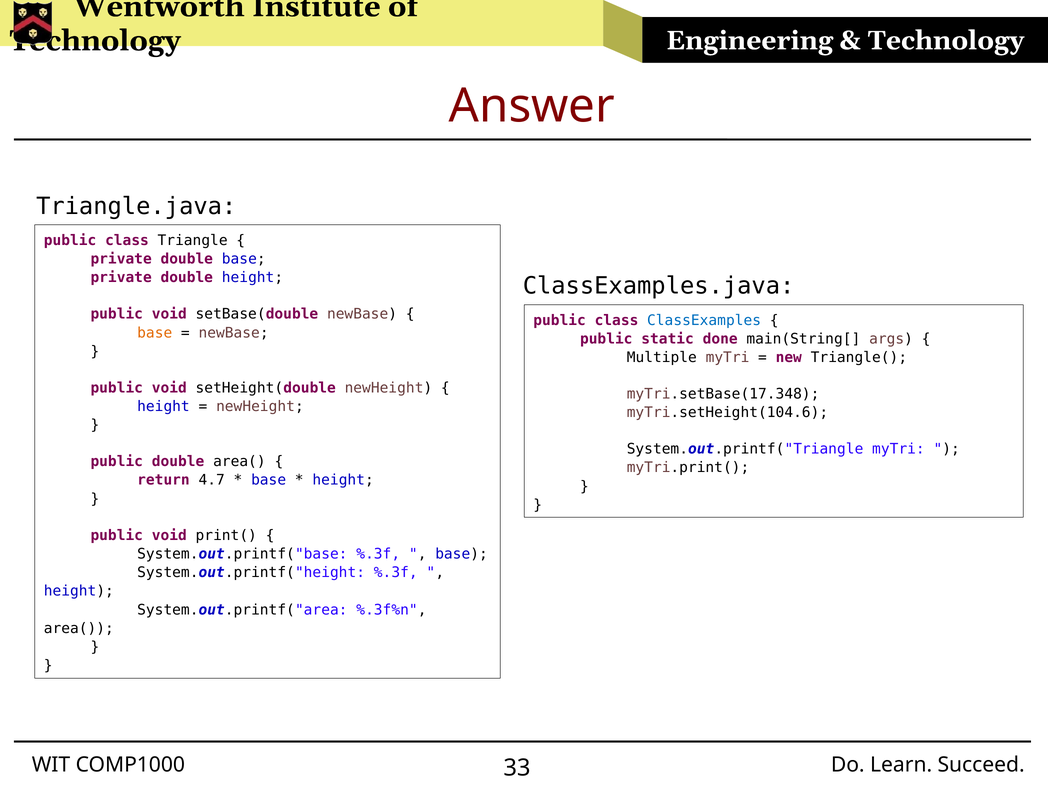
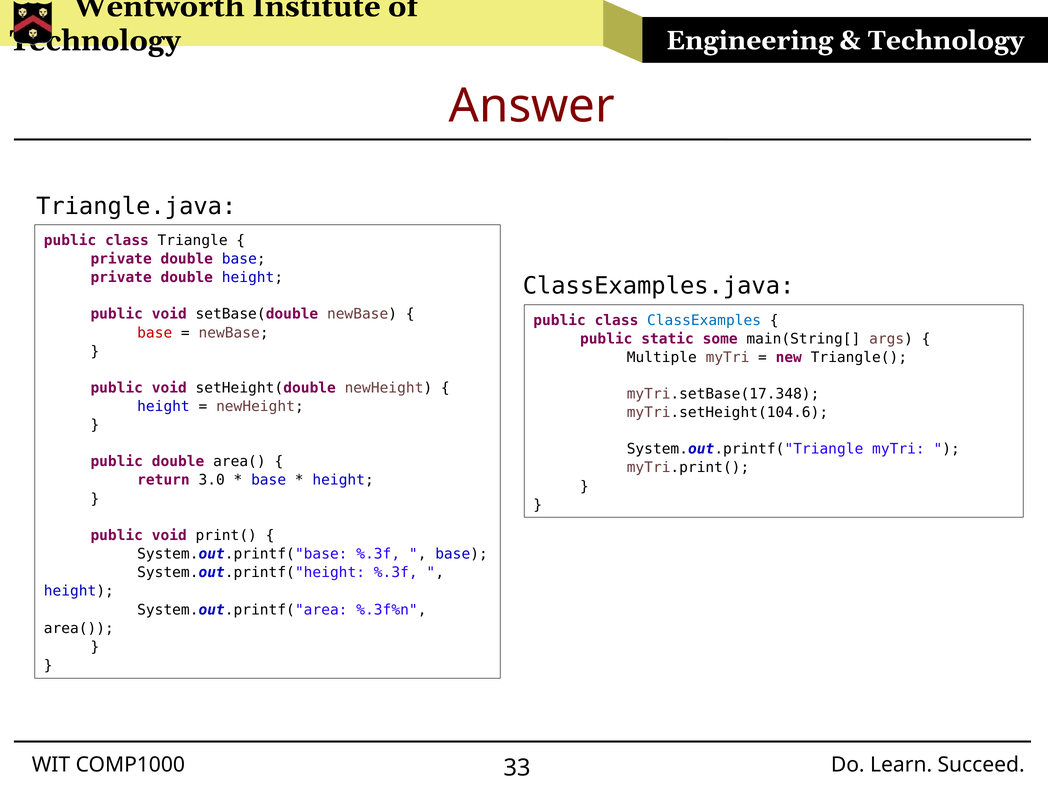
base at (155, 333) colour: orange -> red
done: done -> some
4.7: 4.7 -> 3.0
